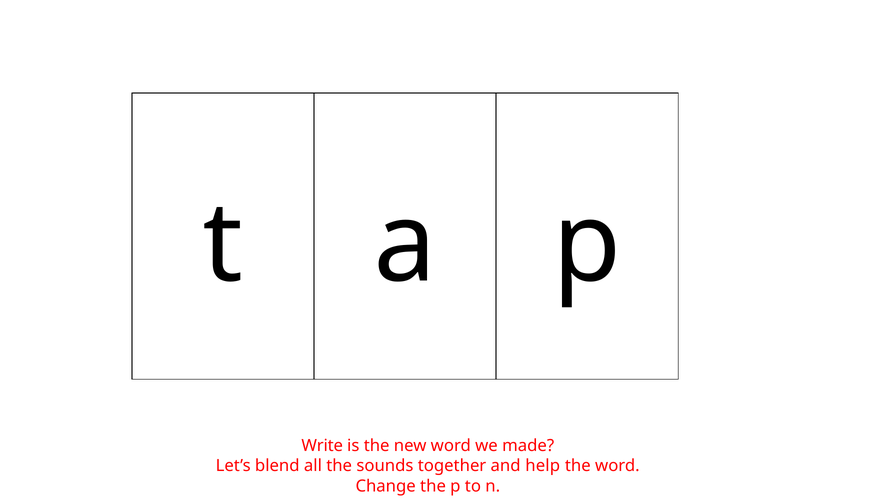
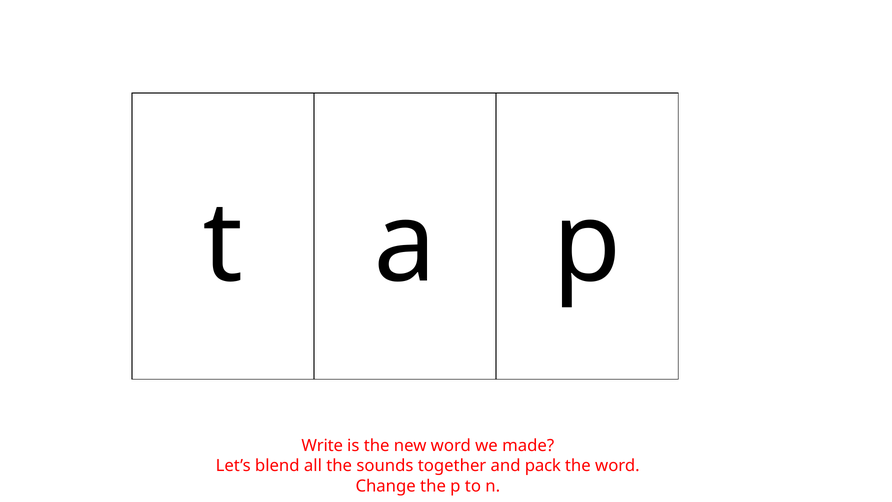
help: help -> pack
